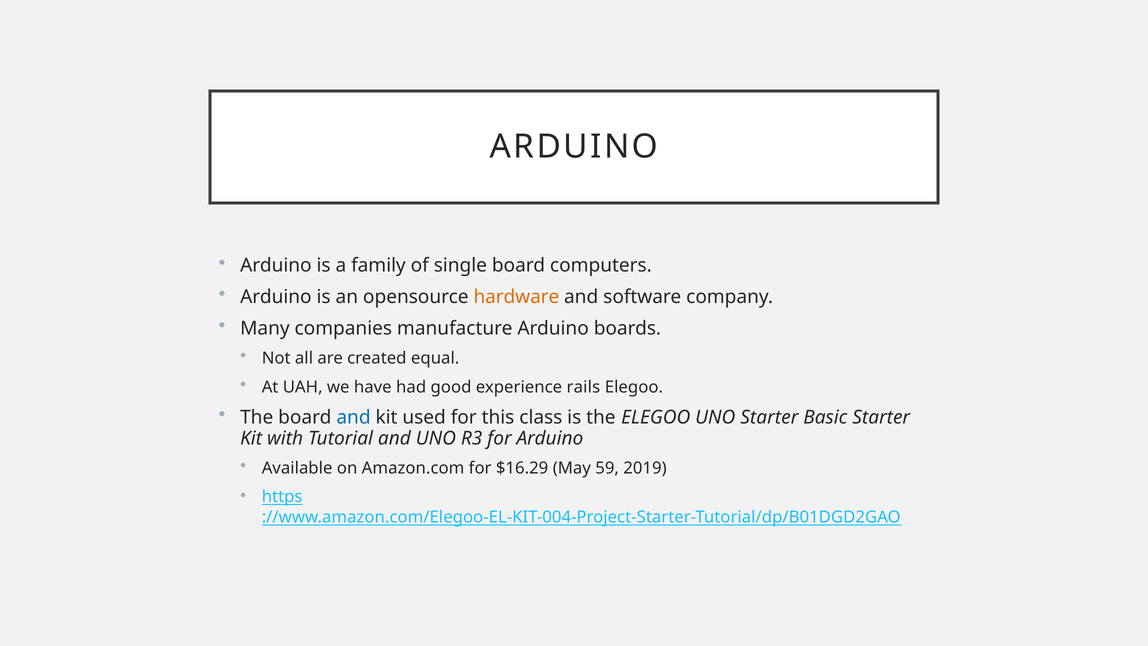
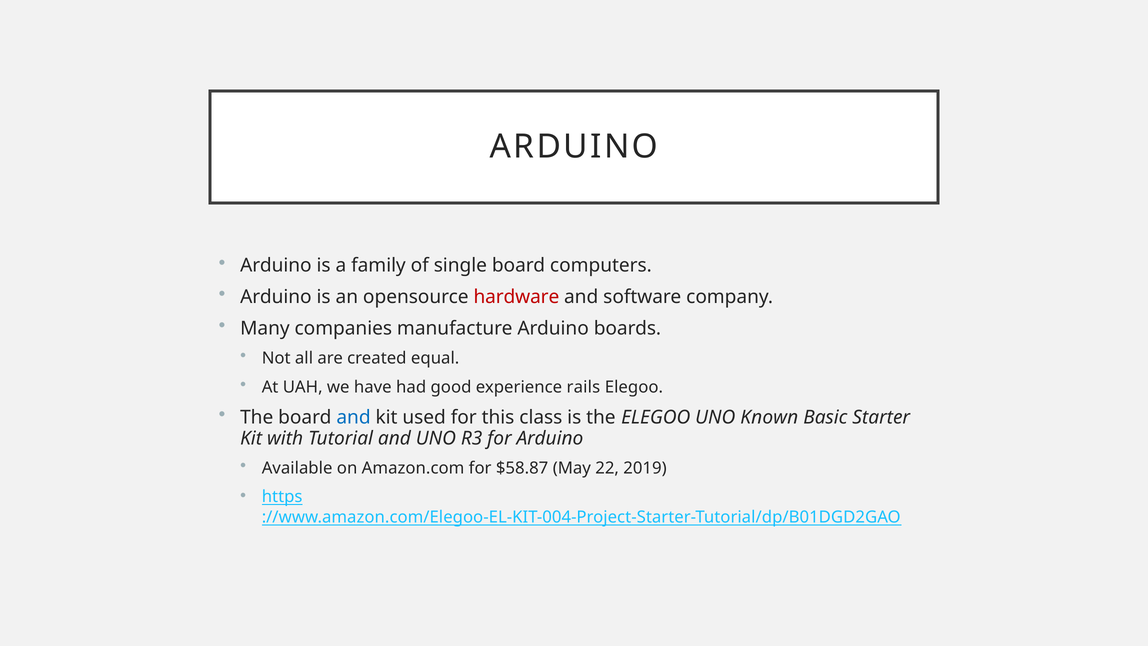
hardware colour: orange -> red
UNO Starter: Starter -> Known
$16.29: $16.29 -> $58.87
59: 59 -> 22
